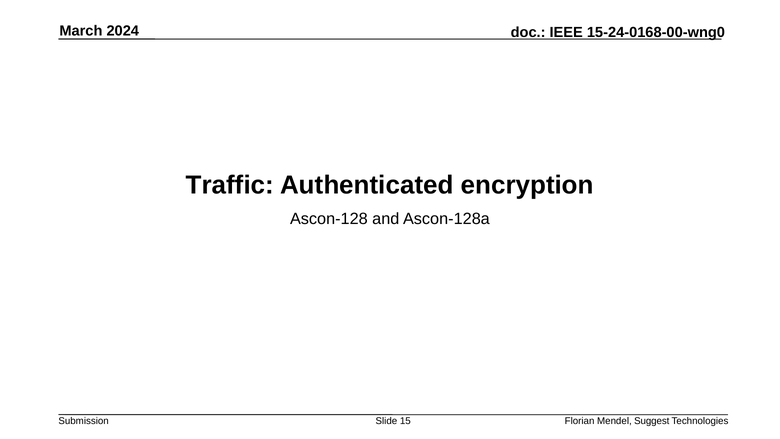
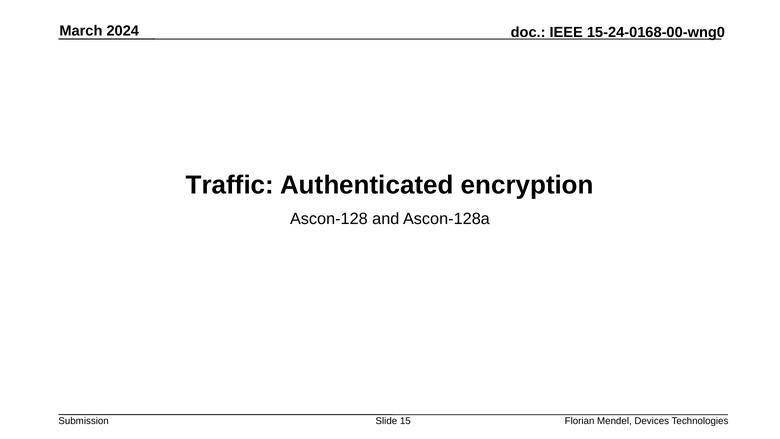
Suggest: Suggest -> Devices
